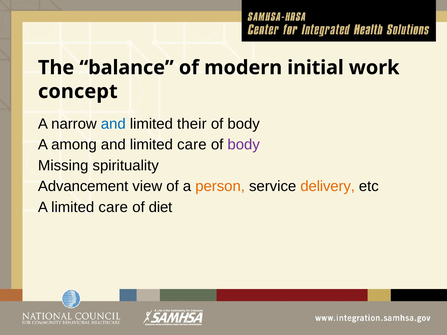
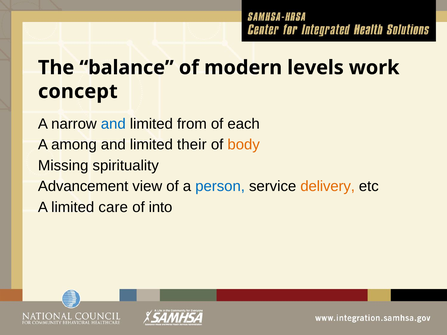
initial: initial -> levels
their: their -> from
body at (244, 124): body -> each
and limited care: care -> their
body at (244, 145) colour: purple -> orange
person colour: orange -> blue
diet: diet -> into
